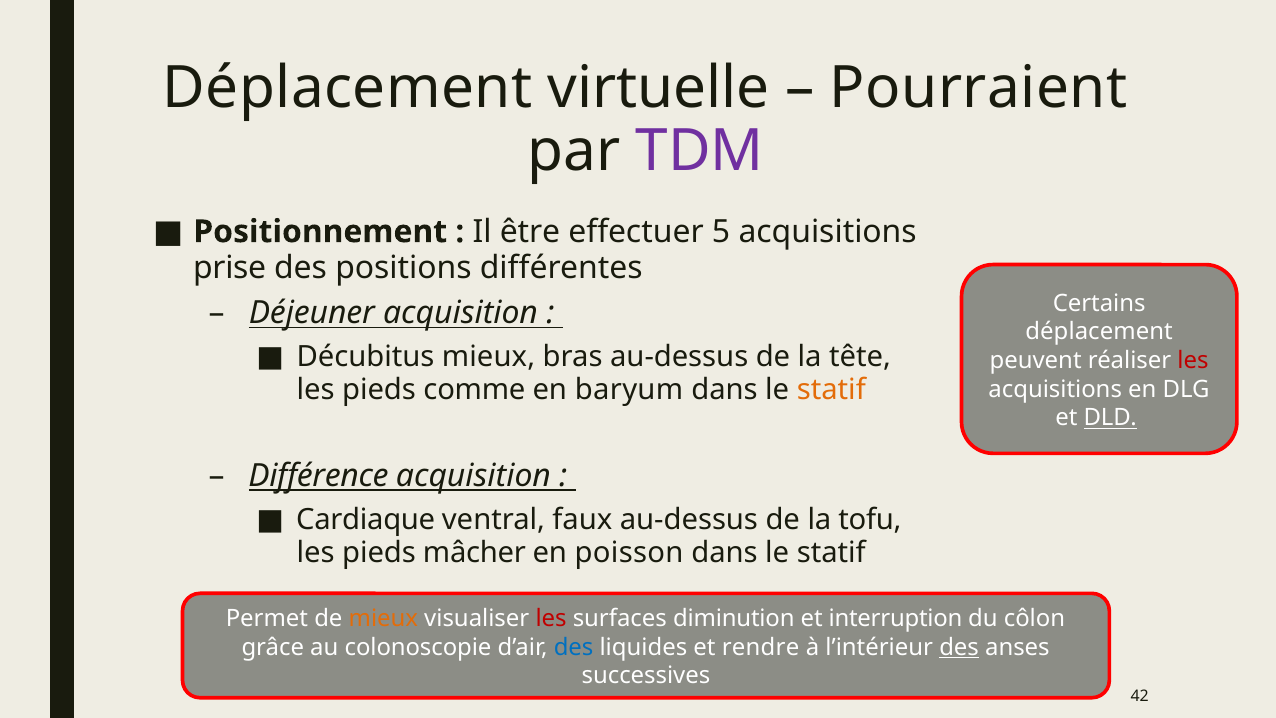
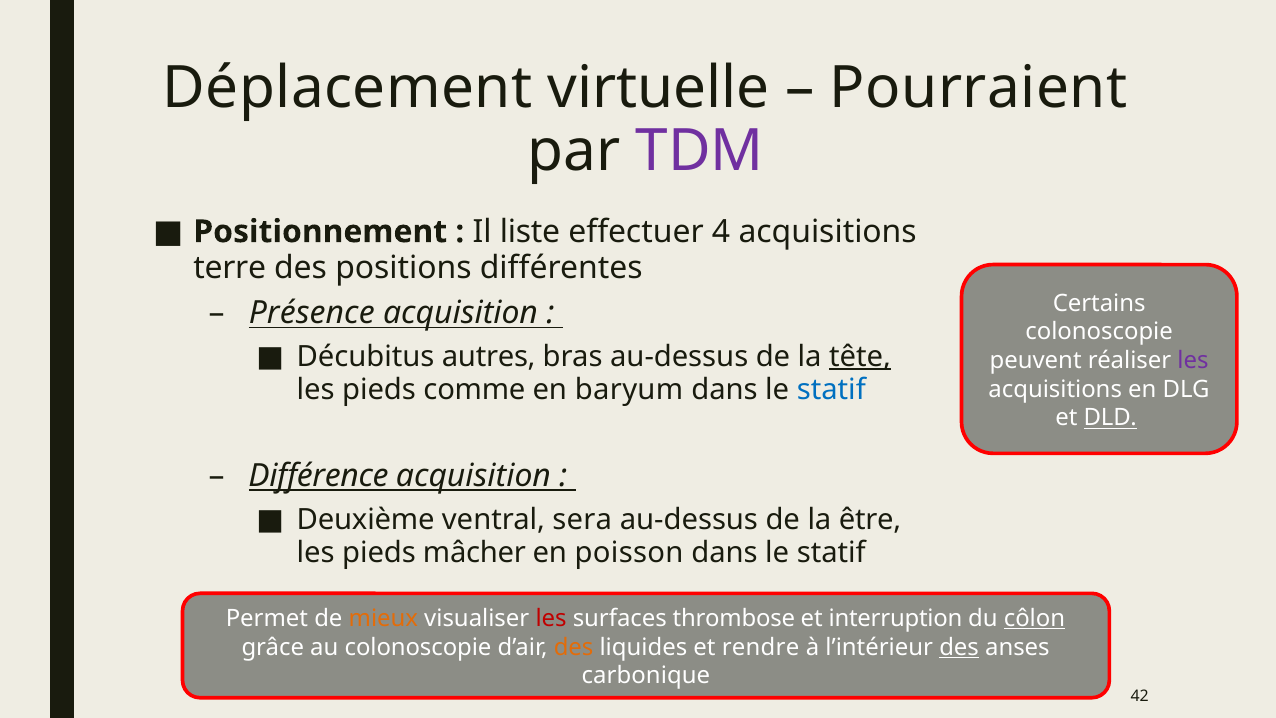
être: être -> liste
5: 5 -> 4
prise: prise -> terre
Déjeuner: Déjeuner -> Présence
déplacement at (1099, 332): déplacement -> colonoscopie
Décubitus mieux: mieux -> autres
tête underline: none -> present
les at (1193, 360) colour: red -> purple
statif at (831, 390) colour: orange -> blue
Cardiaque: Cardiaque -> Deuxième
faux: faux -> sera
tofu: tofu -> être
diminution: diminution -> thrombose
côlon underline: none -> present
des at (574, 647) colour: blue -> orange
successives: successives -> carbonique
